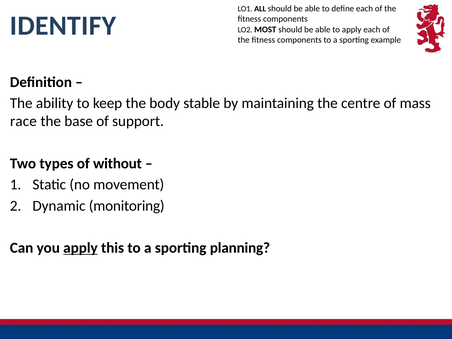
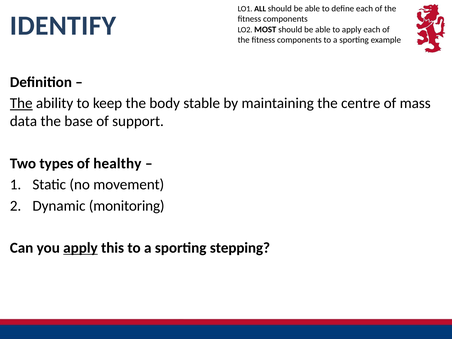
The at (21, 103) underline: none -> present
race: race -> data
without: without -> healthy
planning: planning -> stepping
